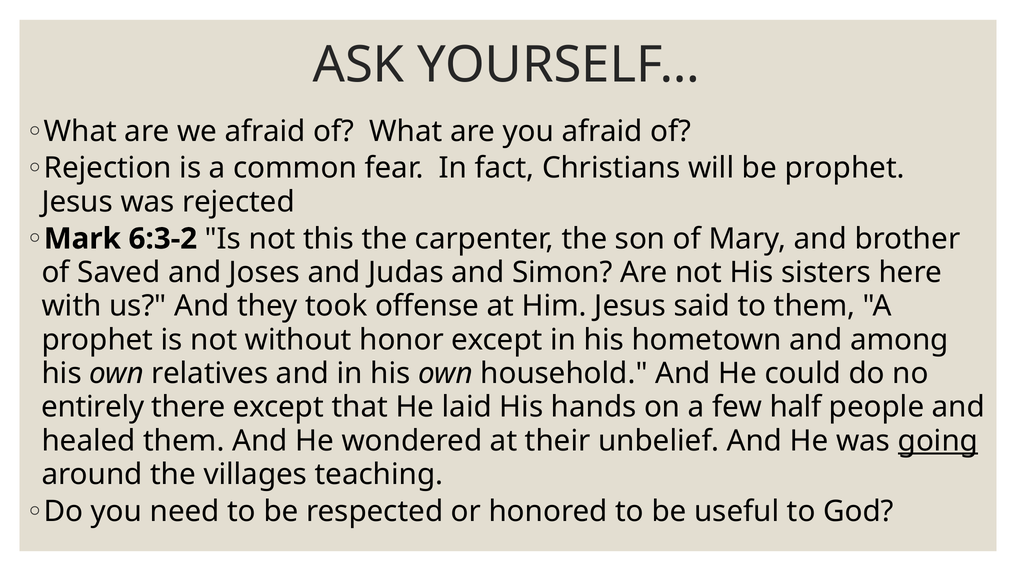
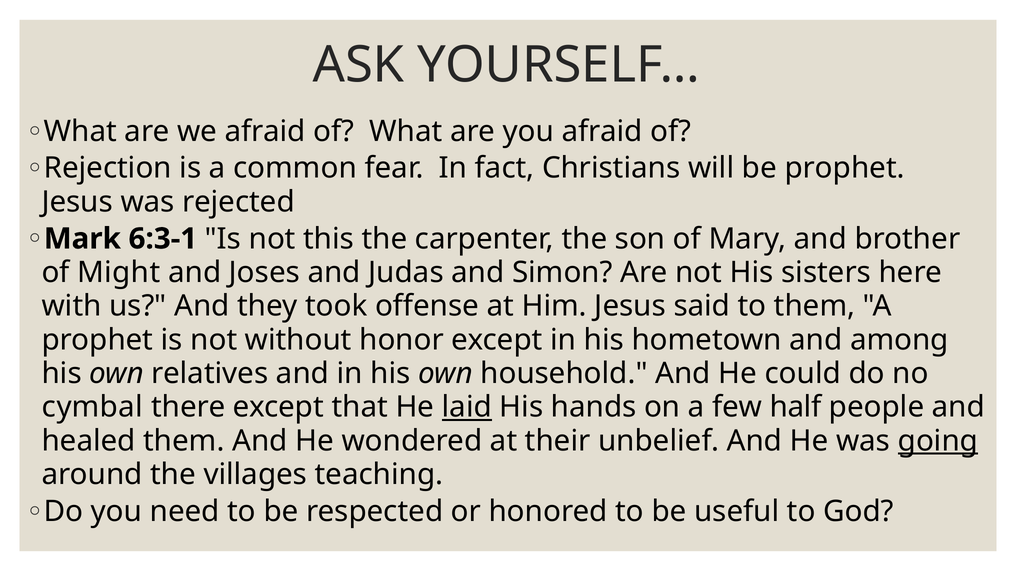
6:3-2: 6:3-2 -> 6:3-1
Saved: Saved -> Might
entirely: entirely -> cymbal
laid underline: none -> present
